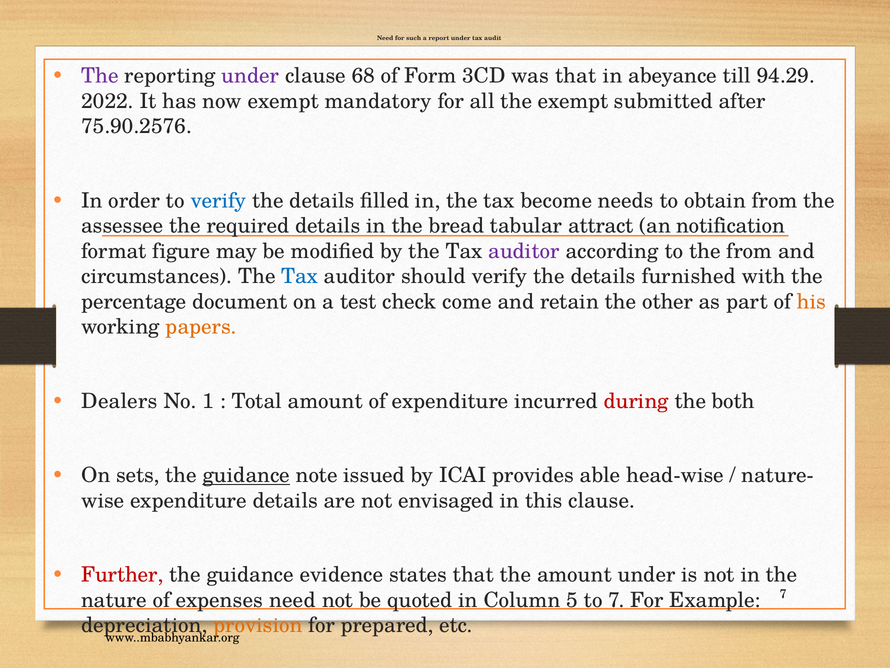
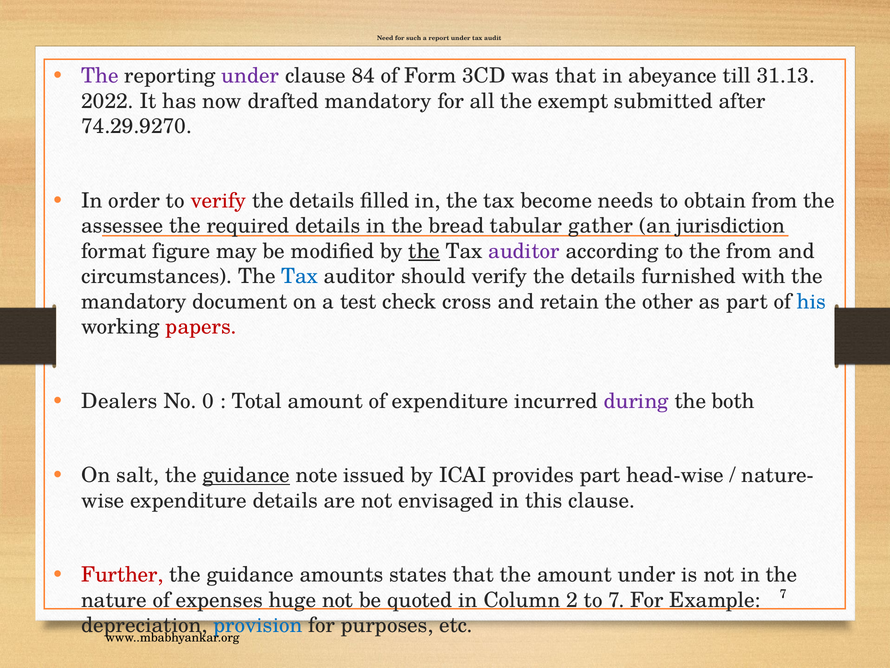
68: 68 -> 84
94.29: 94.29 -> 31.13
now exempt: exempt -> drafted
75.90.2576: 75.90.2576 -> 74.29.9270
verify at (218, 201) colour: blue -> red
attract: attract -> gather
notification: notification -> jurisdiction
the at (424, 251) underline: none -> present
percentage at (134, 301): percentage -> mandatory
come: come -> cross
his colour: orange -> blue
papers colour: orange -> red
1: 1 -> 0
during colour: red -> purple
sets: sets -> salt
provides able: able -> part
evidence: evidence -> amounts
expenses need: need -> huge
5: 5 -> 2
provision colour: orange -> blue
prepared: prepared -> purposes
